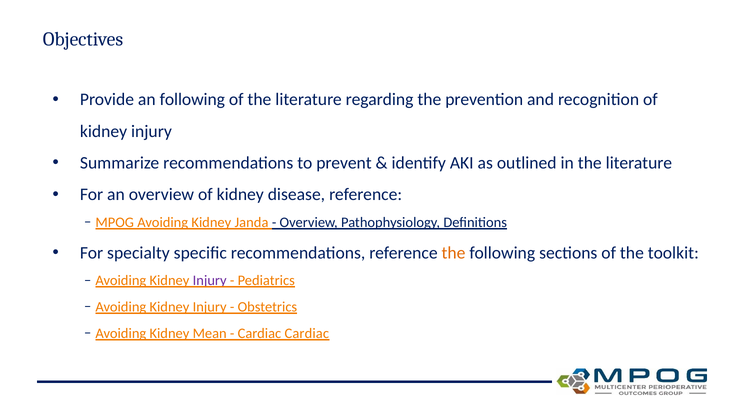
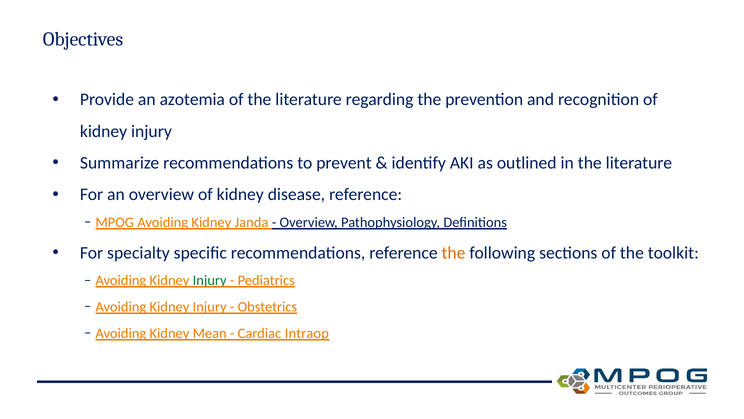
an following: following -> azotemia
Injury at (210, 280) colour: purple -> green
Cardiac Cardiac: Cardiac -> Intraop
